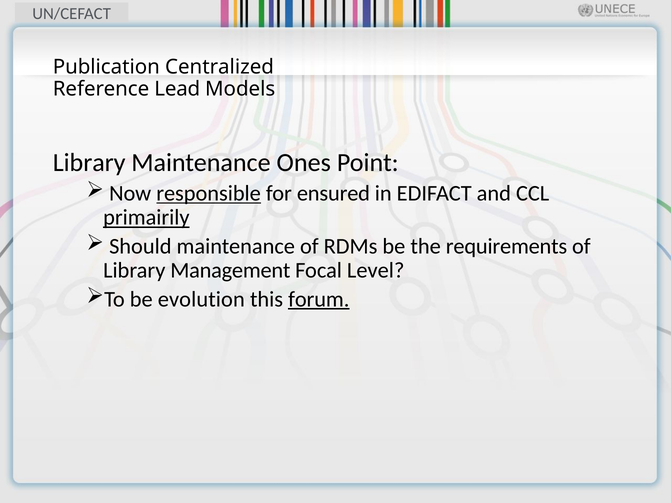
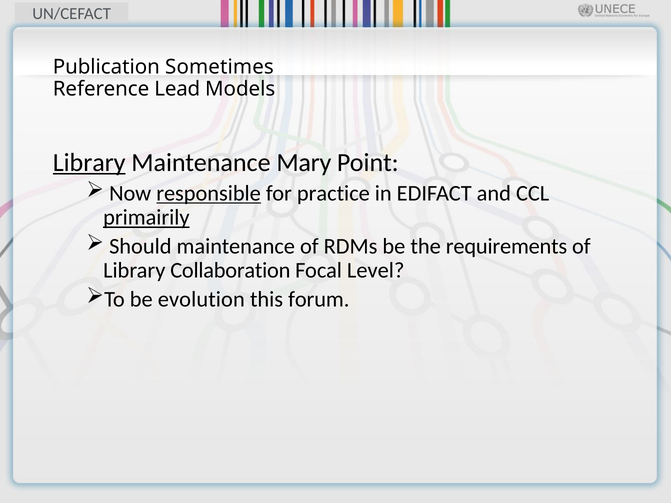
Centralized: Centralized -> Sometimes
Library at (89, 163) underline: none -> present
Ones: Ones -> Mary
ensured: ensured -> practice
Management: Management -> Collaboration
forum underline: present -> none
